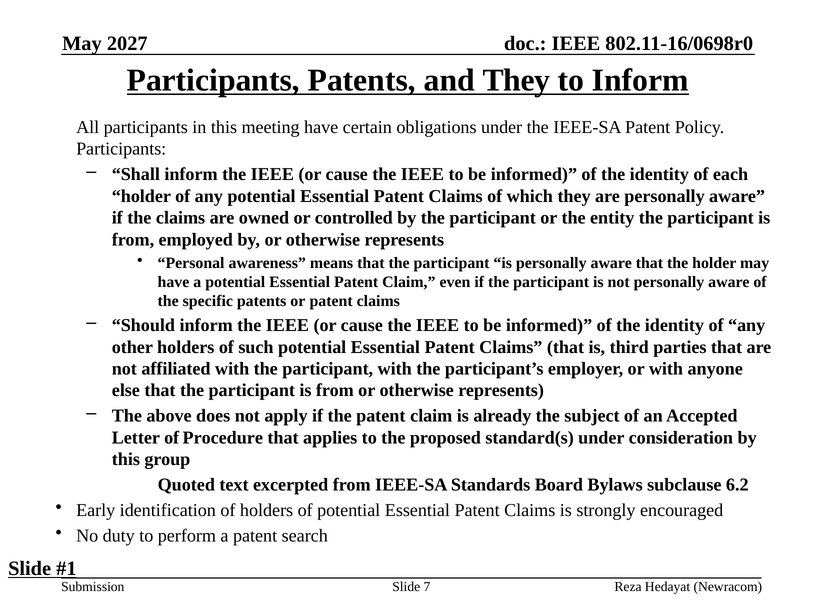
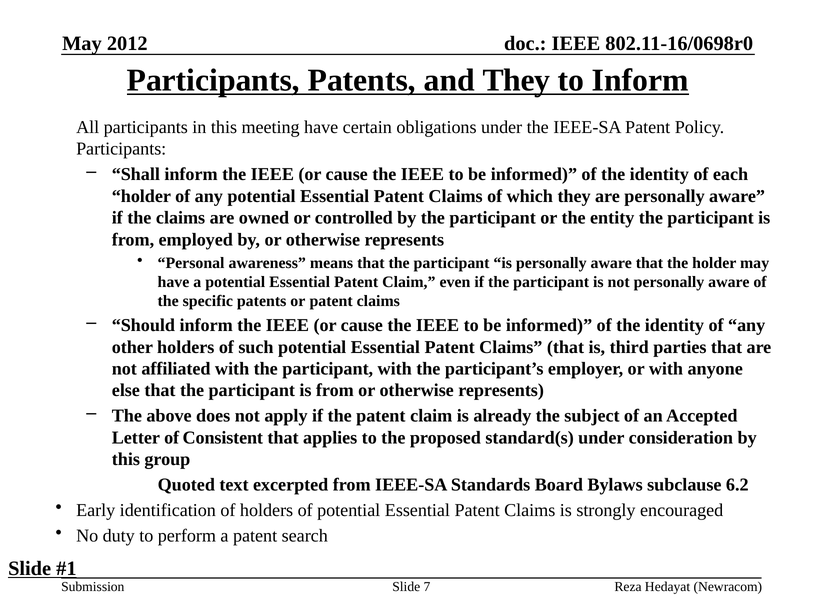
2027: 2027 -> 2012
Procedure: Procedure -> Consistent
